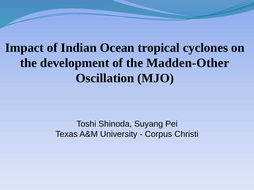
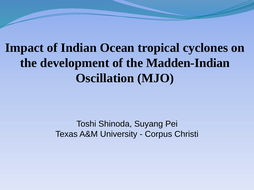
Madden-Other: Madden-Other -> Madden-Indian
